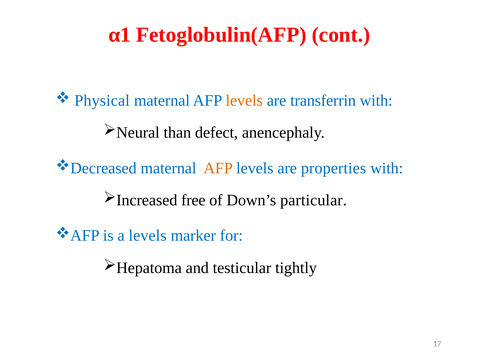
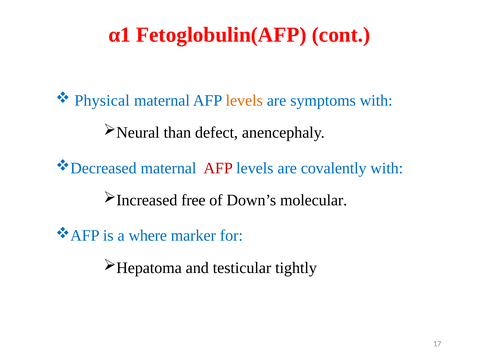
transferrin: transferrin -> symptoms
AFP at (218, 168) colour: orange -> red
properties: properties -> covalently
particular: particular -> molecular
a levels: levels -> where
